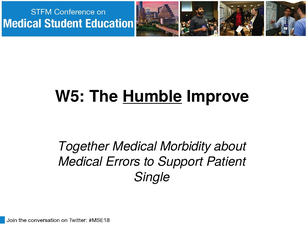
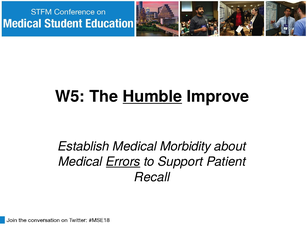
Together: Together -> Establish
Errors underline: none -> present
Single: Single -> Recall
